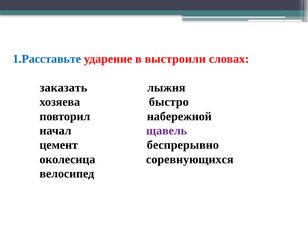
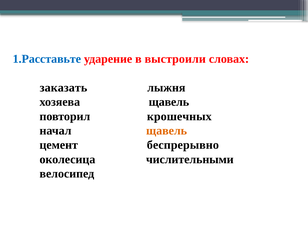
хозяева быстро: быстро -> щавель
набережной: набережной -> крошечных
щавель at (167, 131) colour: purple -> orange
соревнующихся: соревнующихся -> числительными
